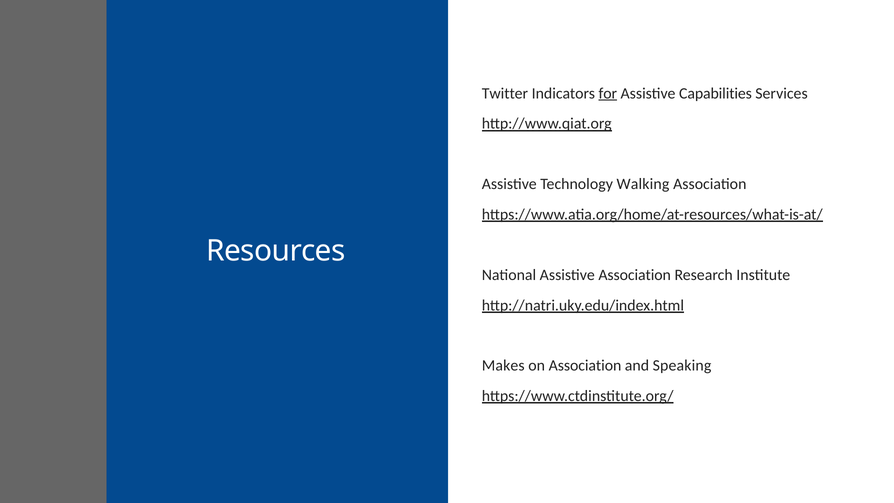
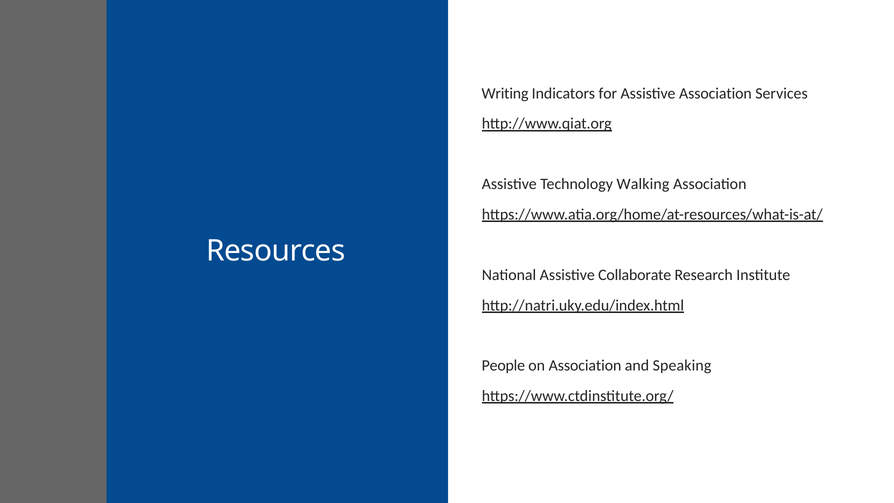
Twitter: Twitter -> Writing
for underline: present -> none
Assistive Capabilities: Capabilities -> Association
Assistive Association: Association -> Collaborate
Makes: Makes -> People
